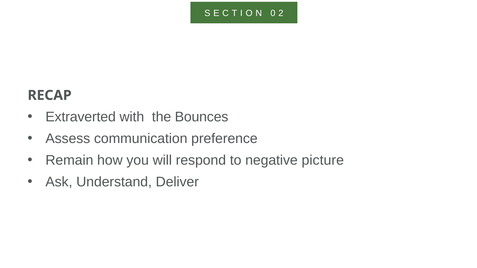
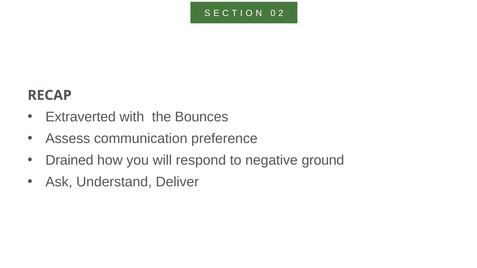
Remain: Remain -> Drained
picture: picture -> ground
